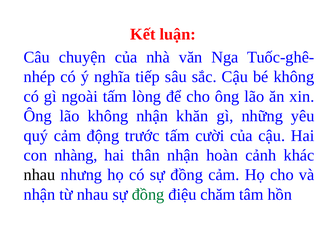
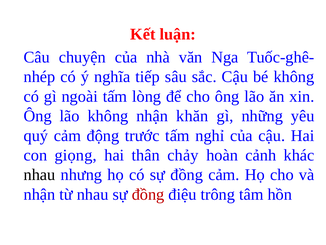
cười: cười -> nghỉ
nhàng: nhàng -> giọng
thân nhận: nhận -> chảy
đồng at (148, 194) colour: green -> red
chăm: chăm -> trông
